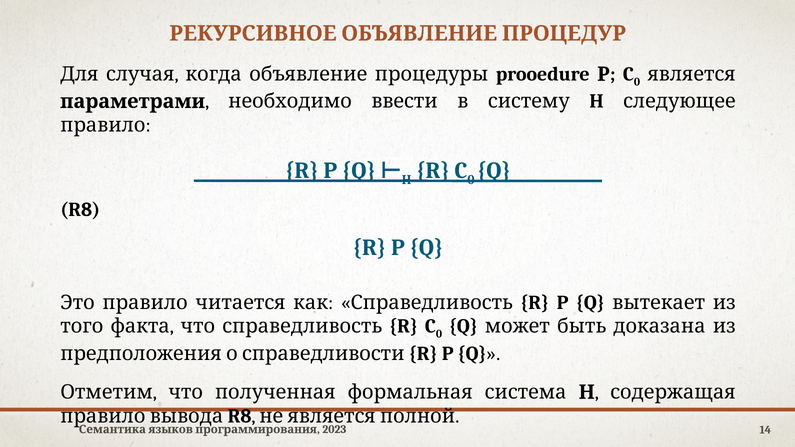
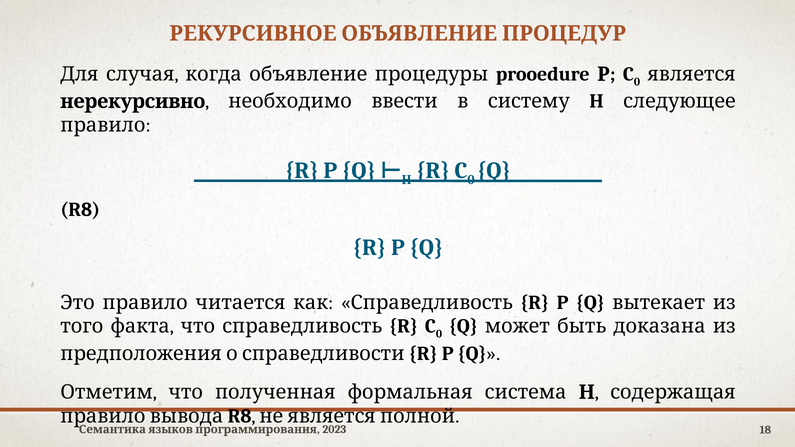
параметрами: параметрами -> нерекурсивно
14: 14 -> 18
